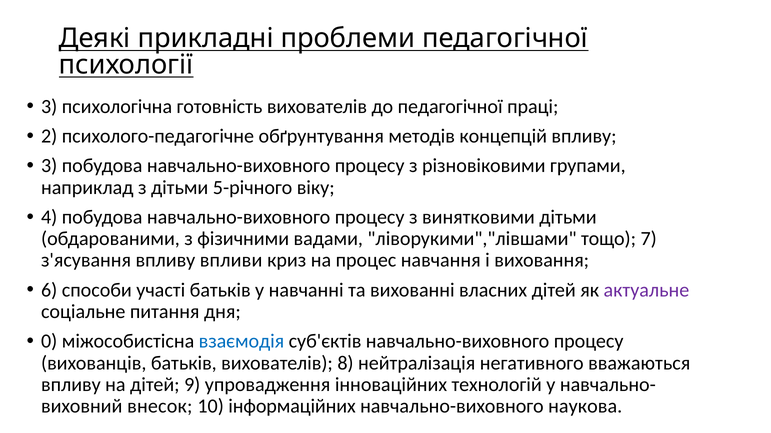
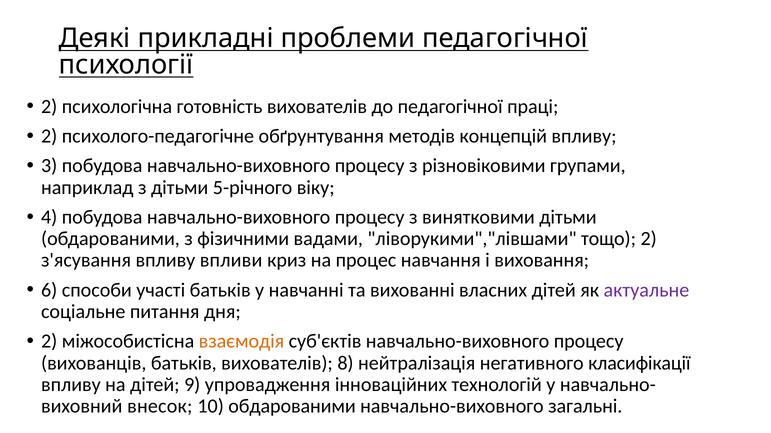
3 at (49, 107): 3 -> 2
тощо 7: 7 -> 2
0 at (49, 342): 0 -> 2
взаємодія colour: blue -> orange
вважаються: вважаються -> класифікації
10 інформаційних: інформаційних -> обдарованими
наукова: наукова -> загальні
